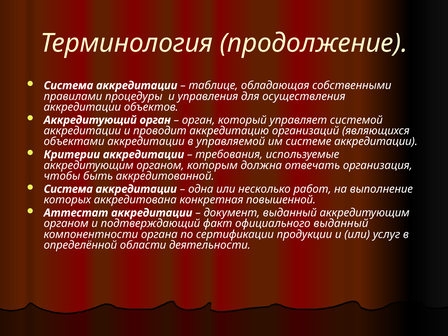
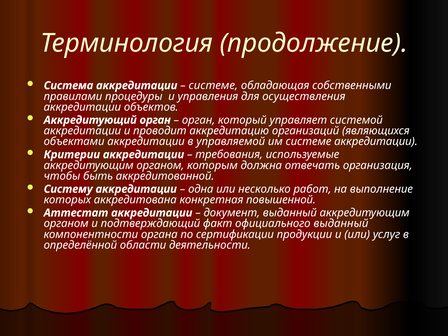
таблице at (213, 86): таблице -> системе
Система at (68, 189): Система -> Систему
